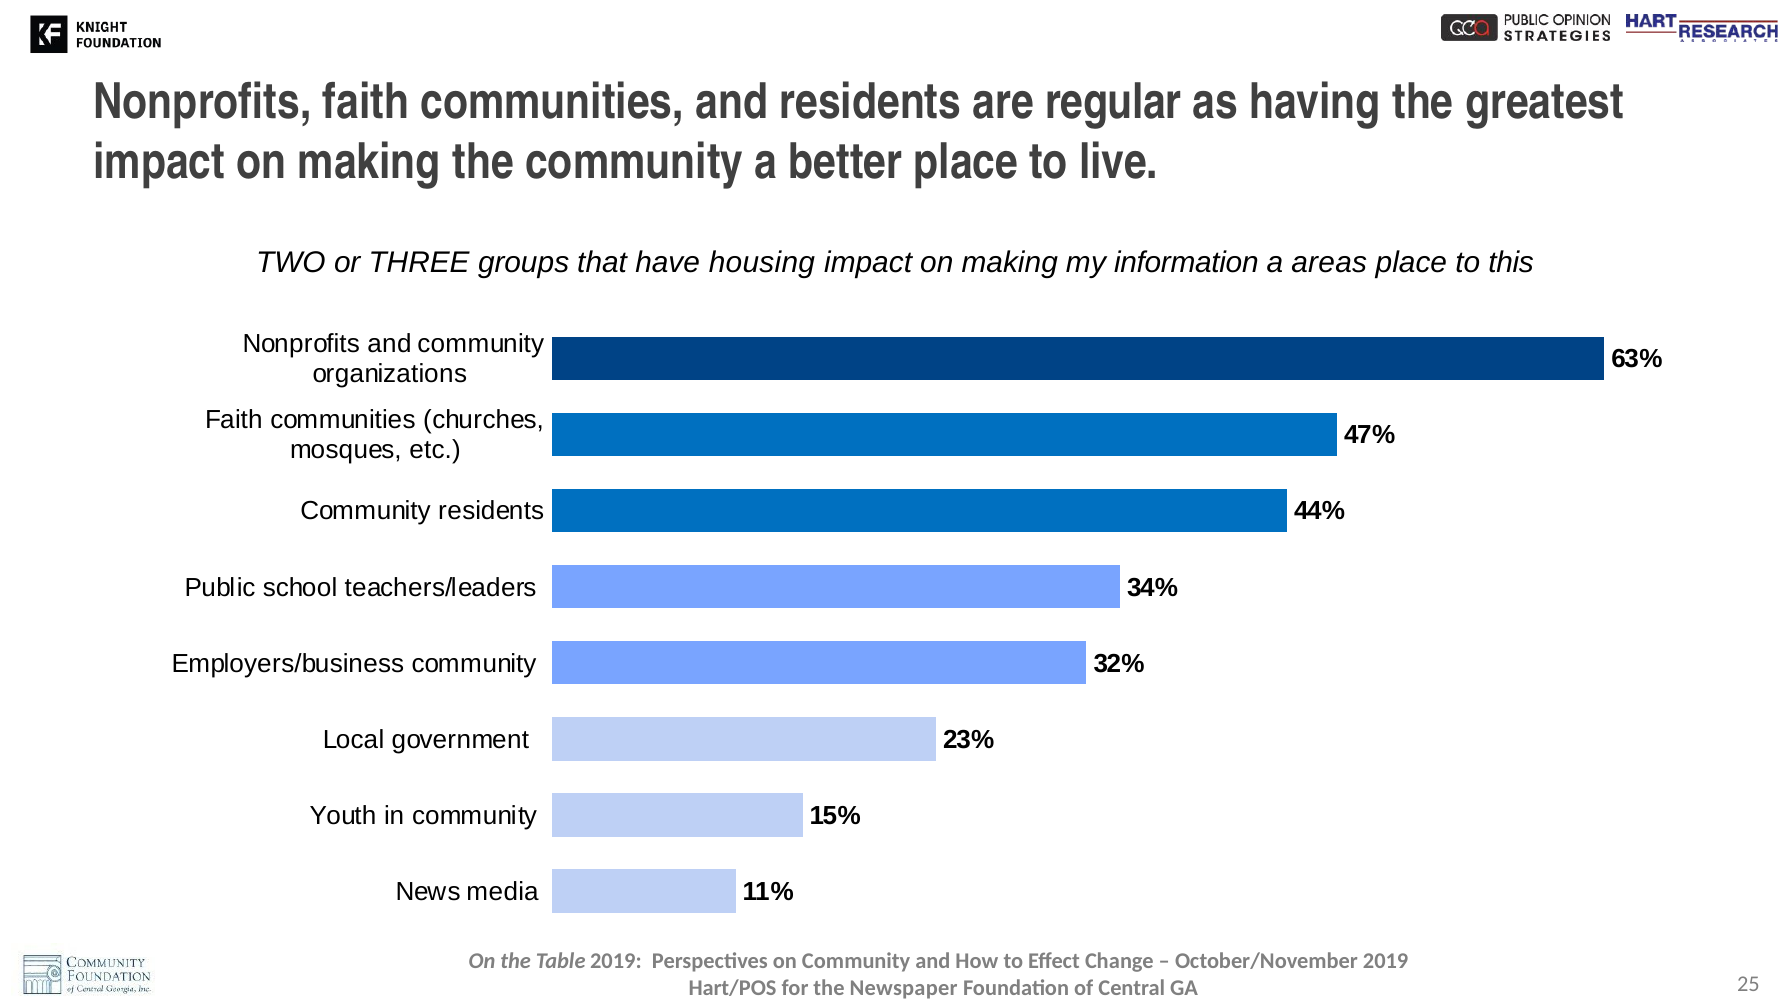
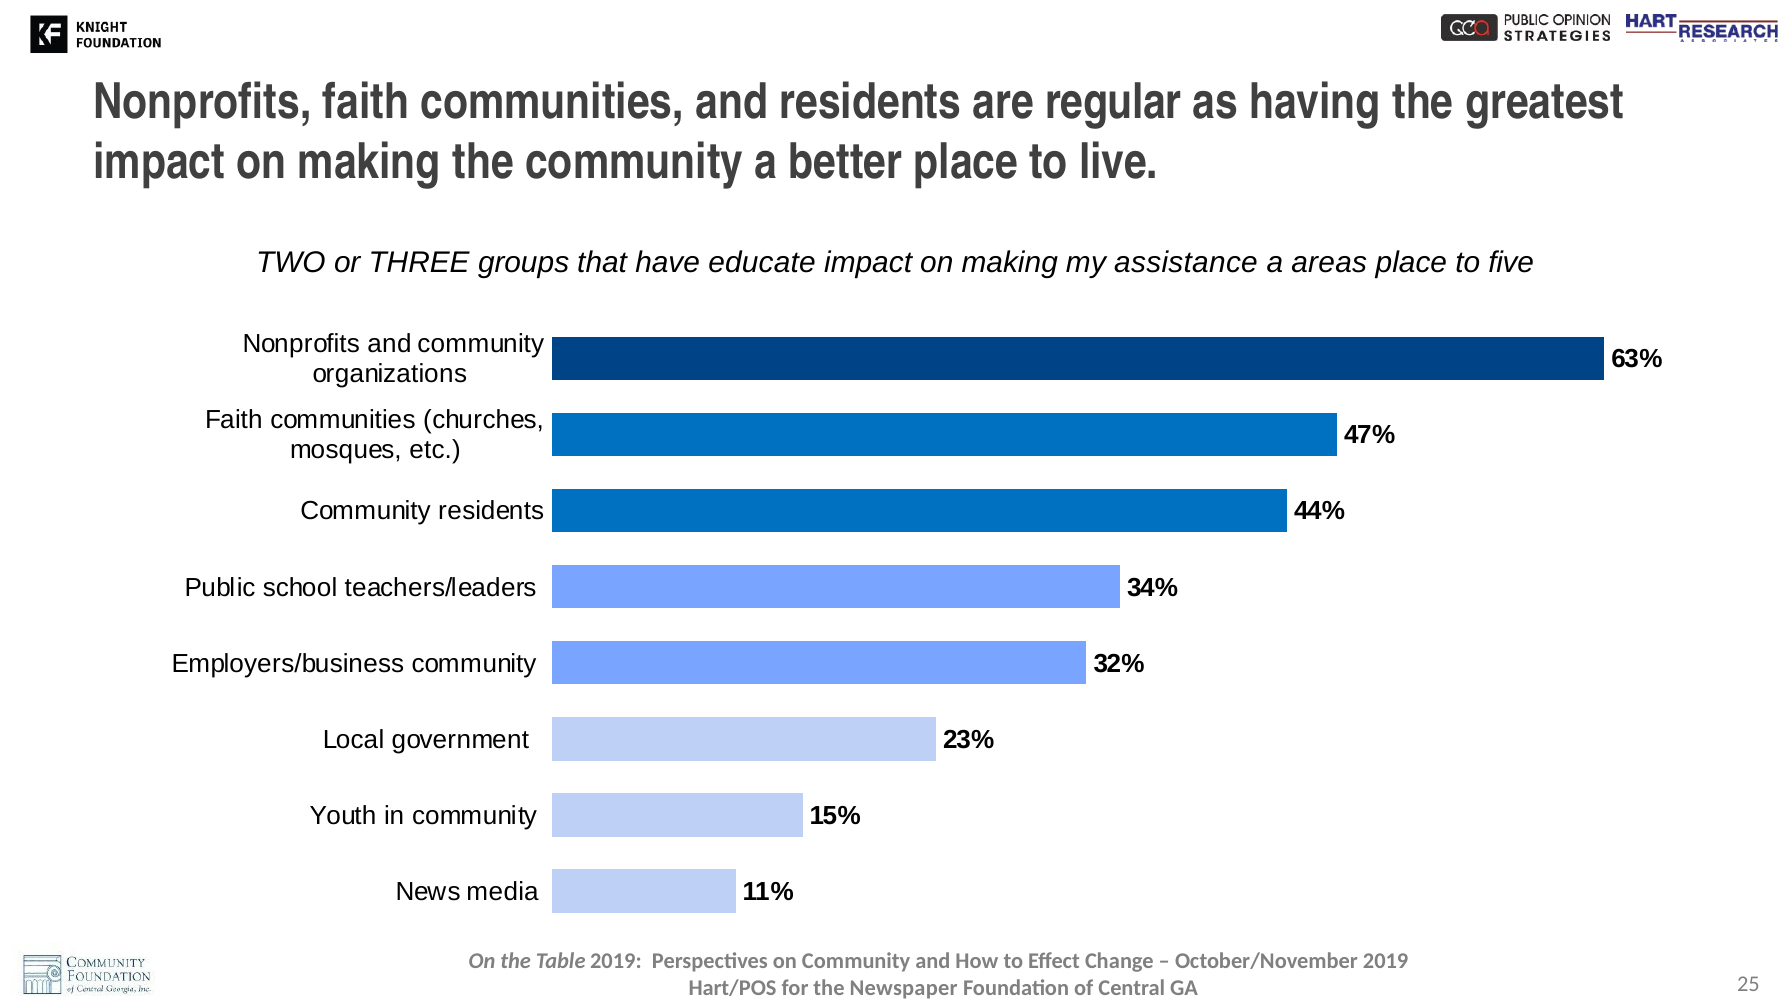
housing: housing -> educate
information: information -> assistance
this: this -> five
